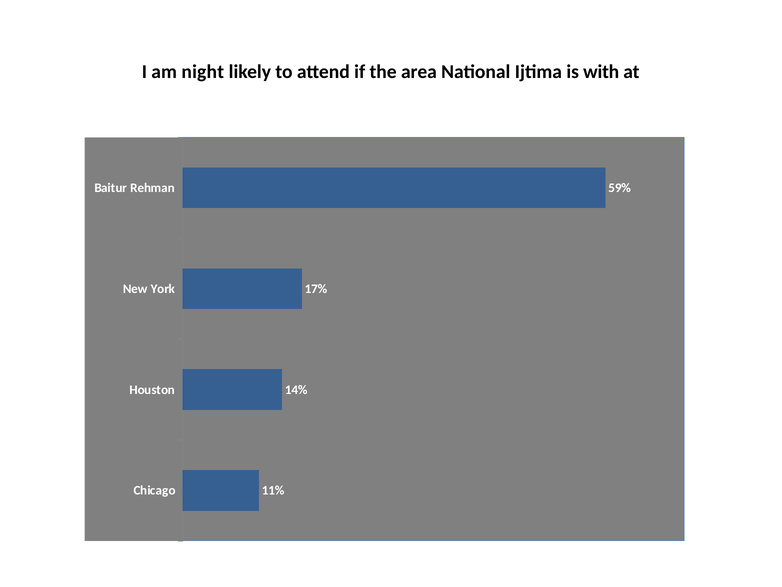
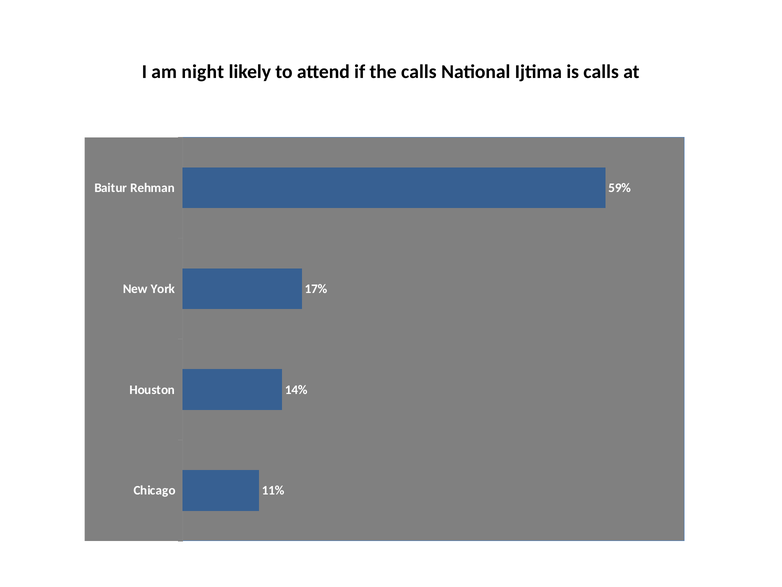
the area: area -> calls
is with: with -> calls
